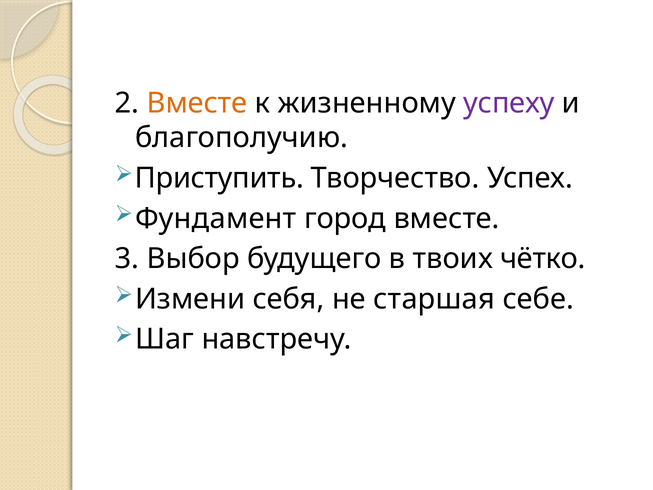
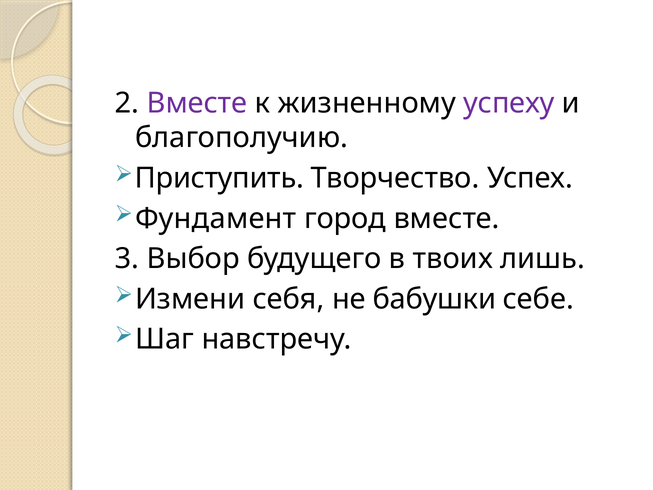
Вместе at (197, 103) colour: orange -> purple
чётко: чётко -> лишь
старшая: старшая -> бабушки
